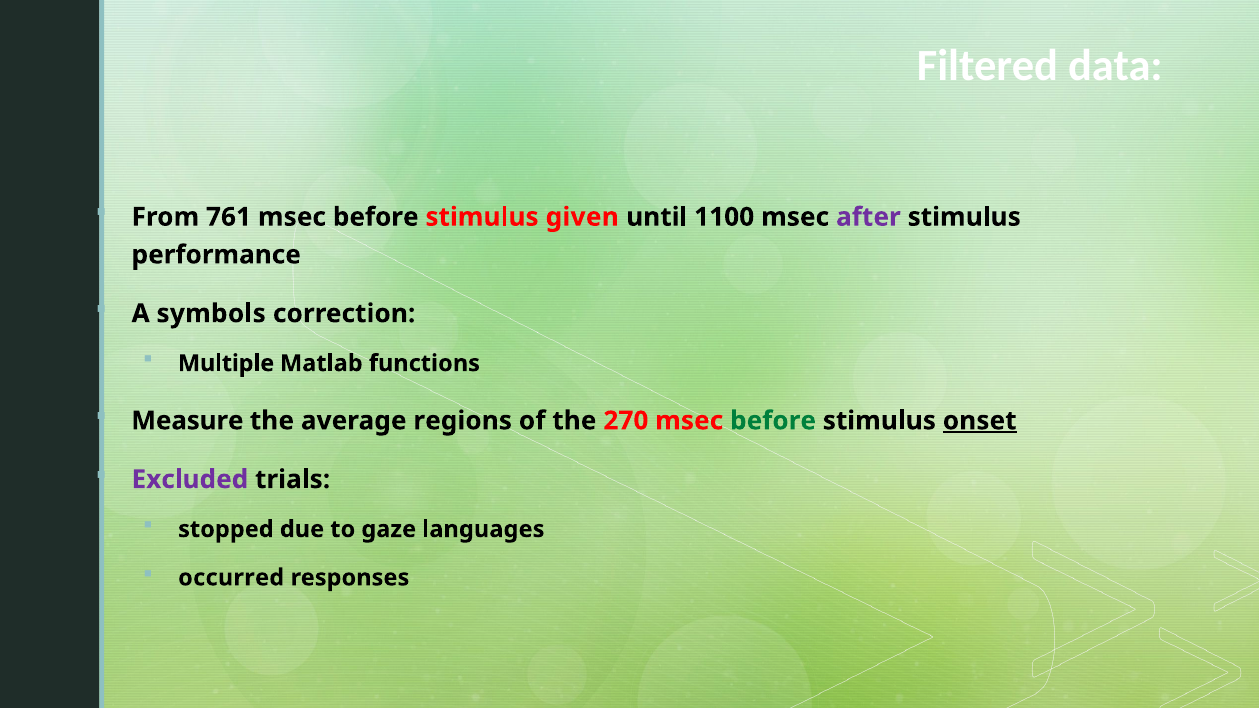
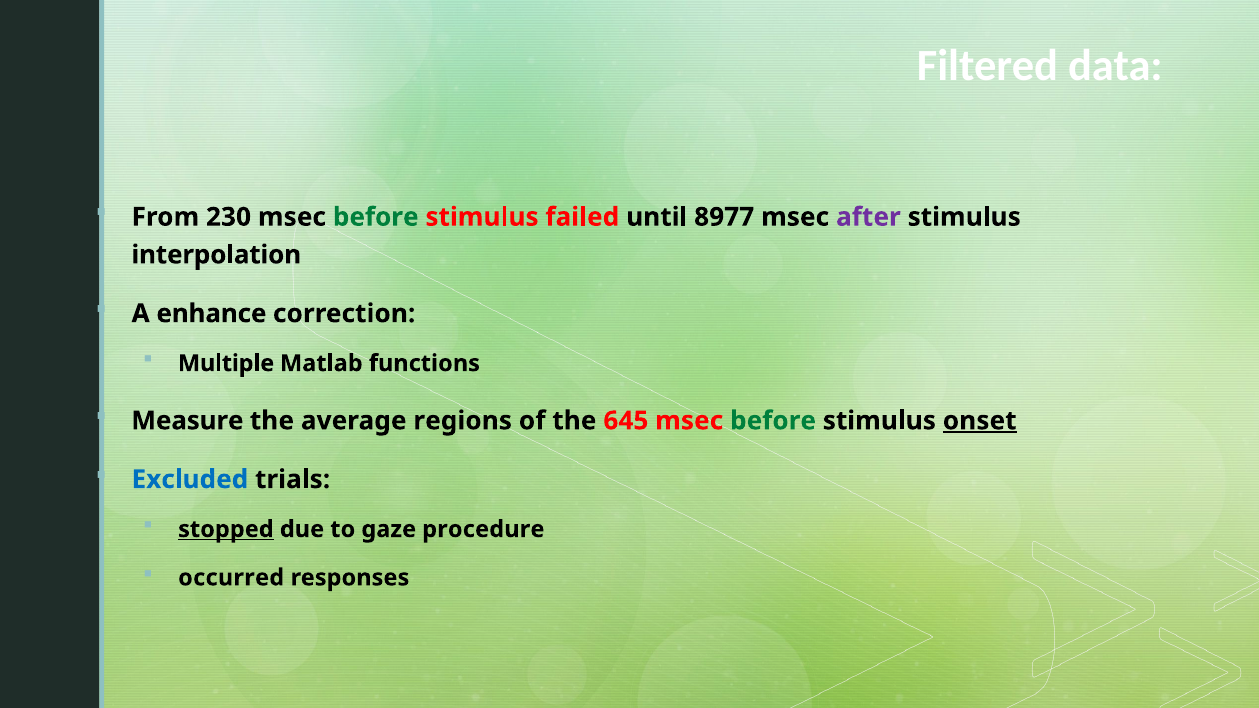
761: 761 -> 230
before at (376, 217) colour: black -> green
given: given -> failed
1100: 1100 -> 8977
performance: performance -> interpolation
symbols: symbols -> enhance
270: 270 -> 645
Excluded colour: purple -> blue
stopped underline: none -> present
languages: languages -> procedure
